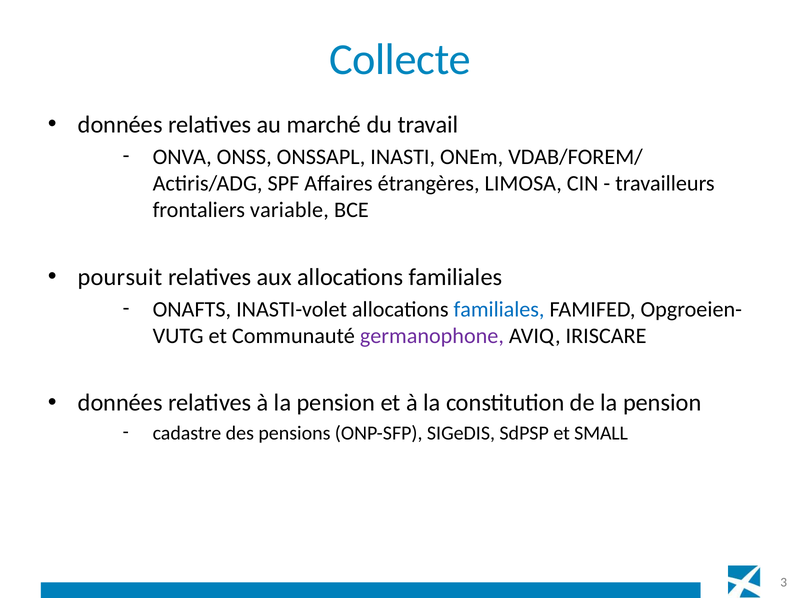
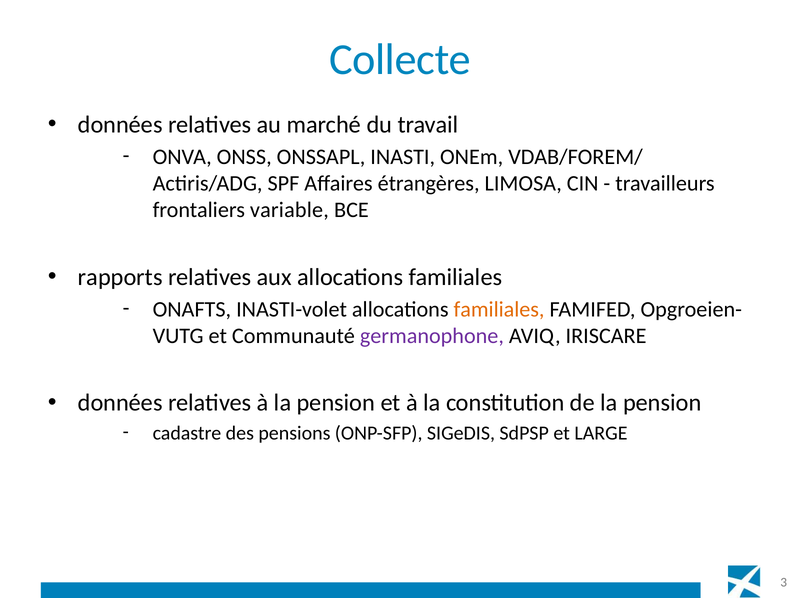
poursuit: poursuit -> rapports
familiales at (499, 309) colour: blue -> orange
SMALL: SMALL -> LARGE
